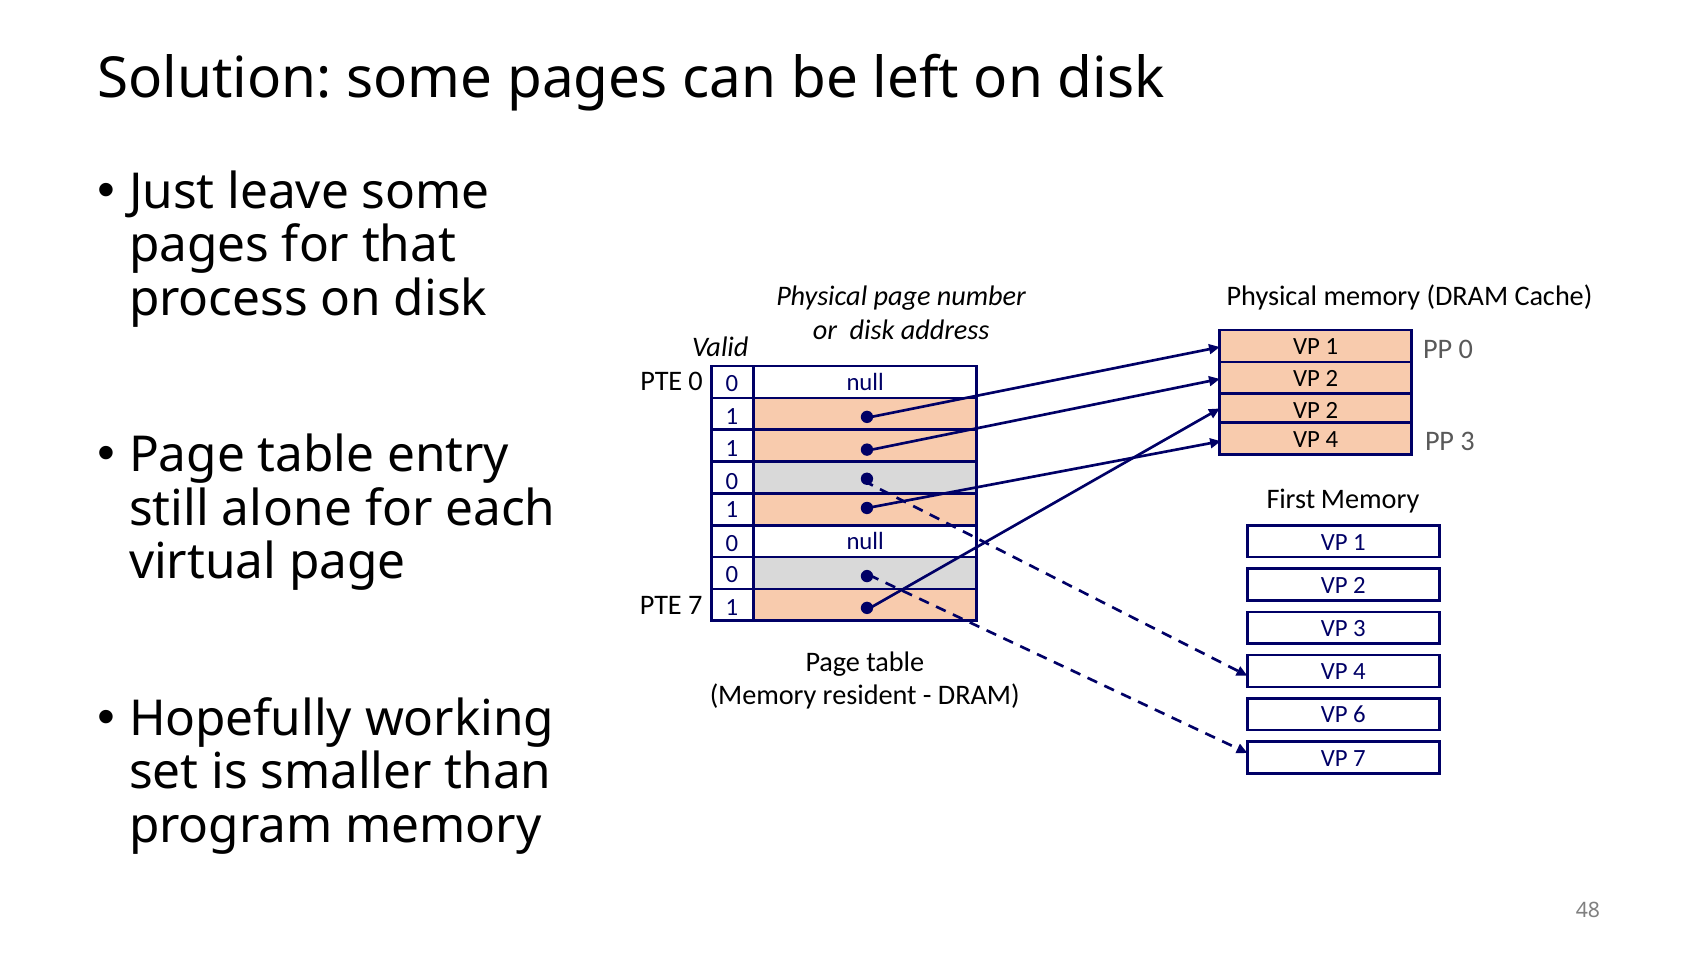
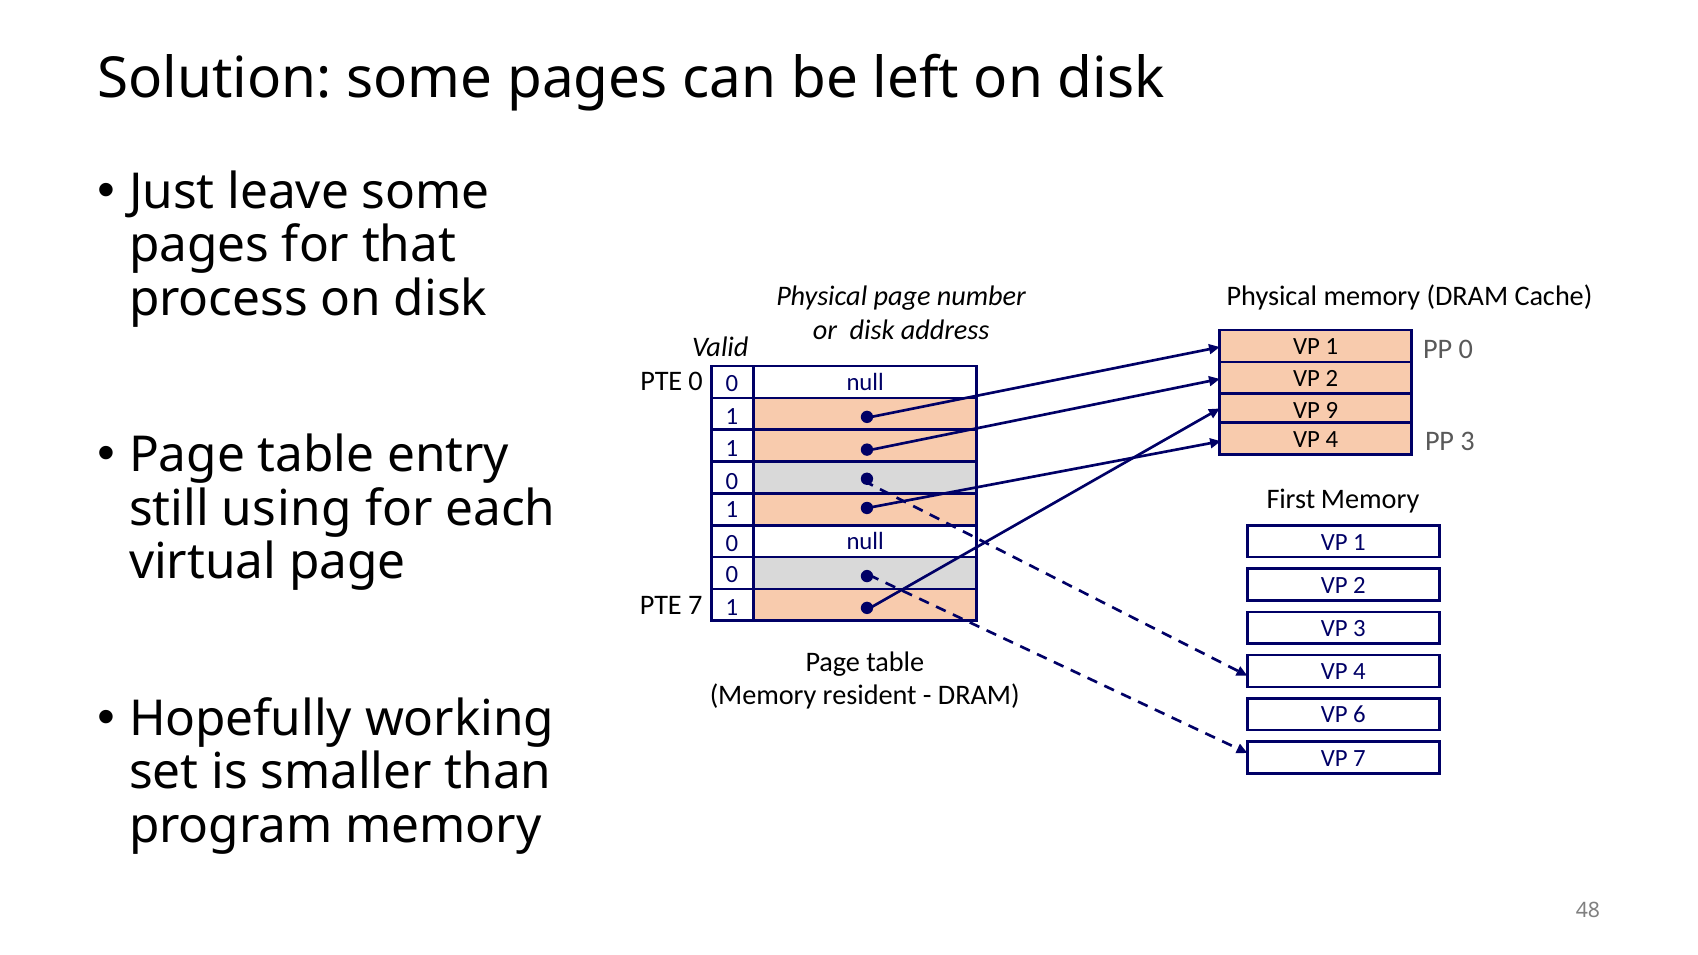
2 at (1332, 410): 2 -> 9
alone: alone -> using
